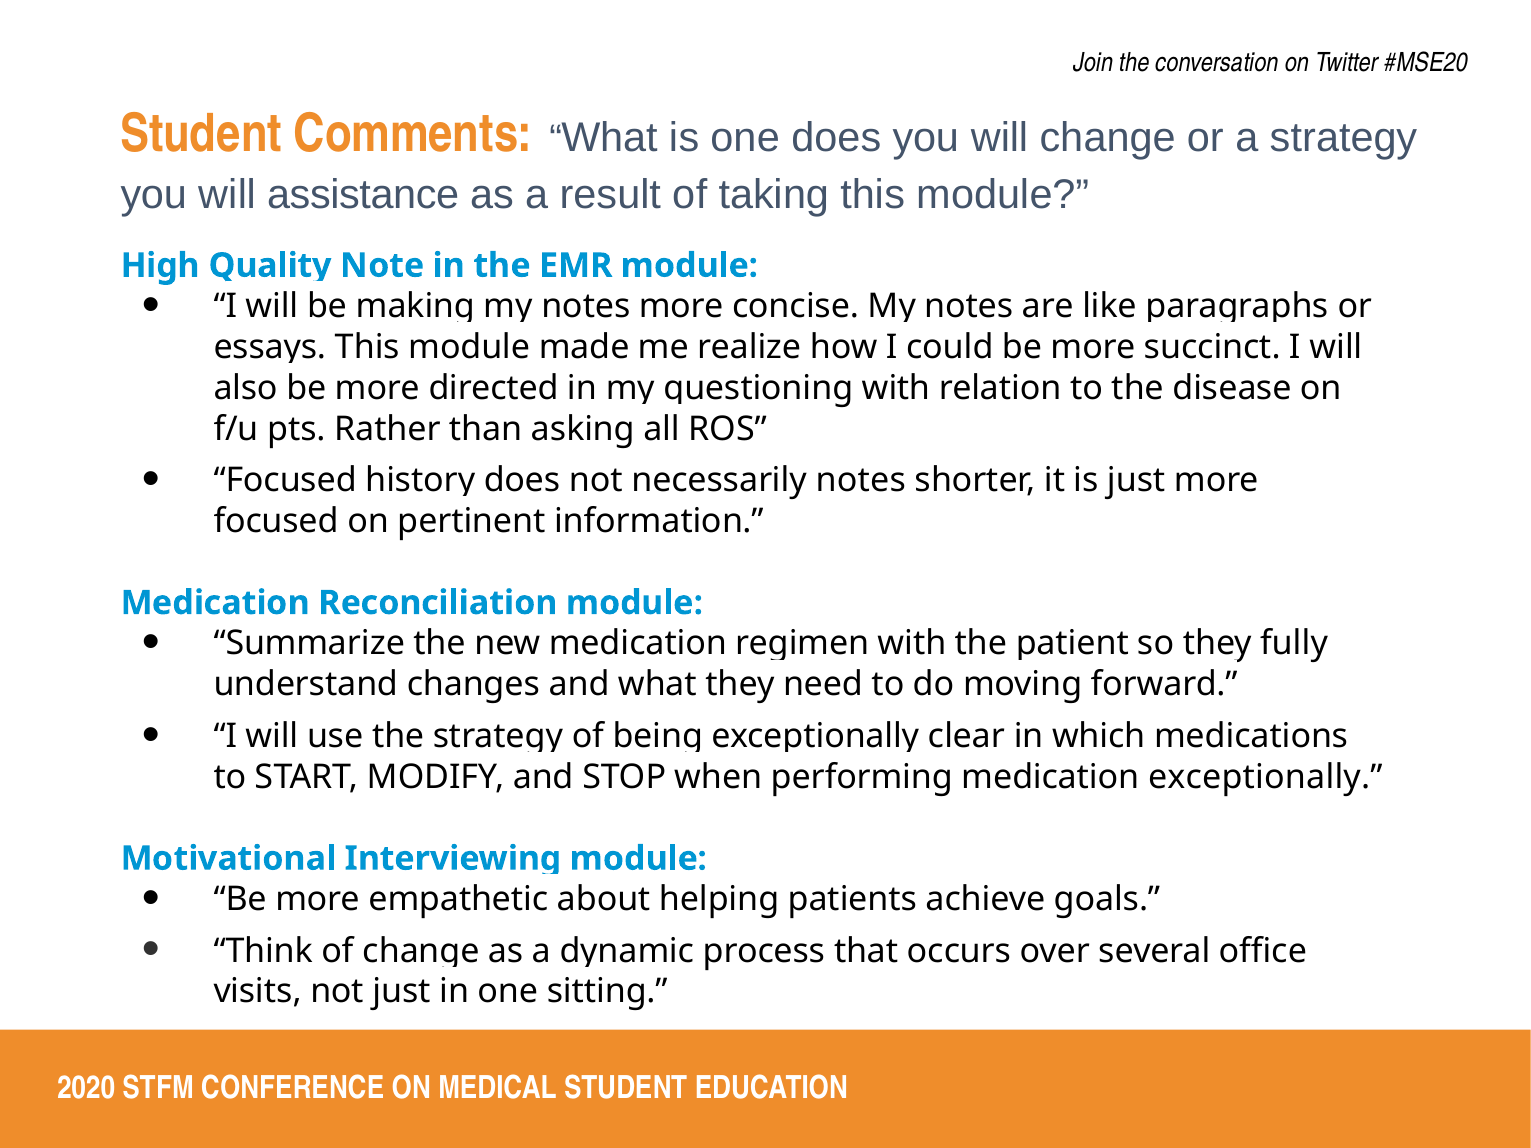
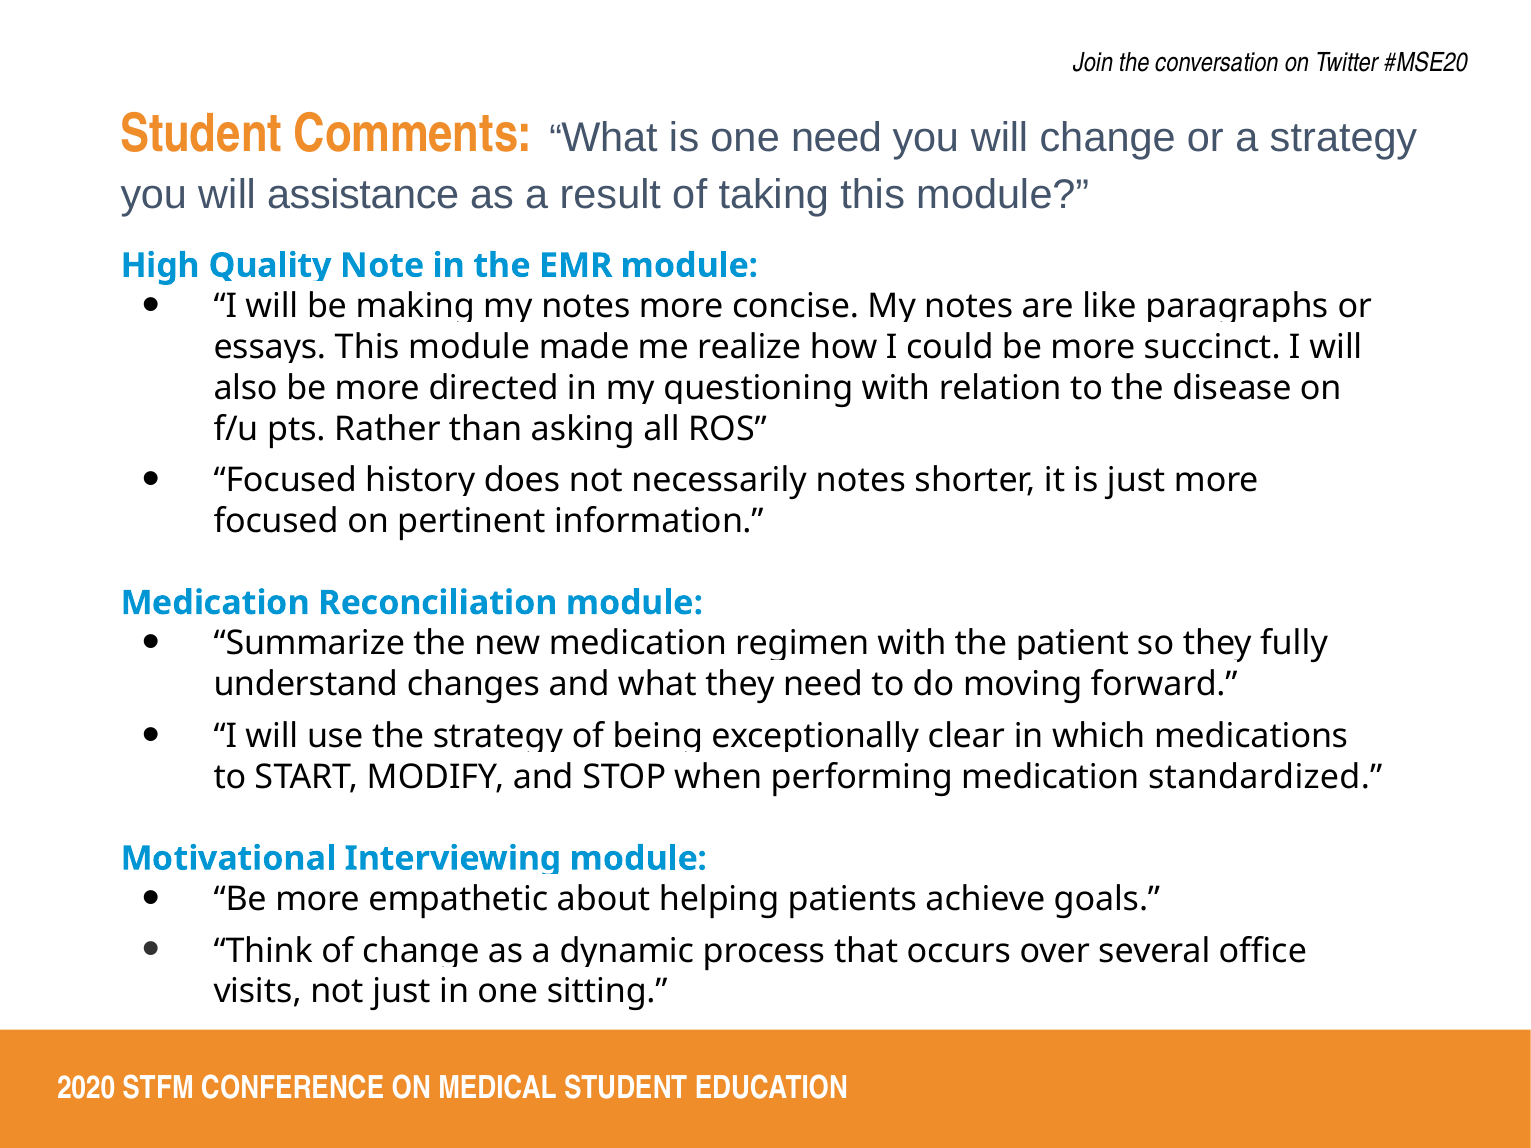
one does: does -> need
medication exceptionally: exceptionally -> standardized
